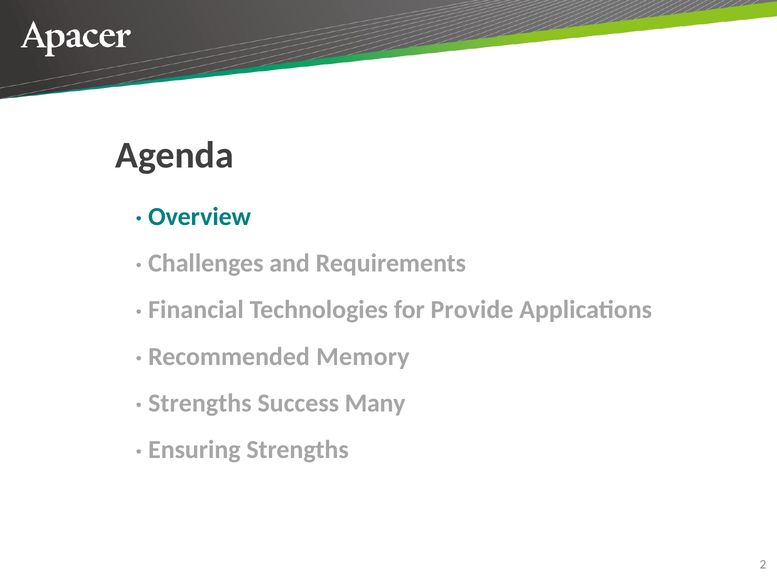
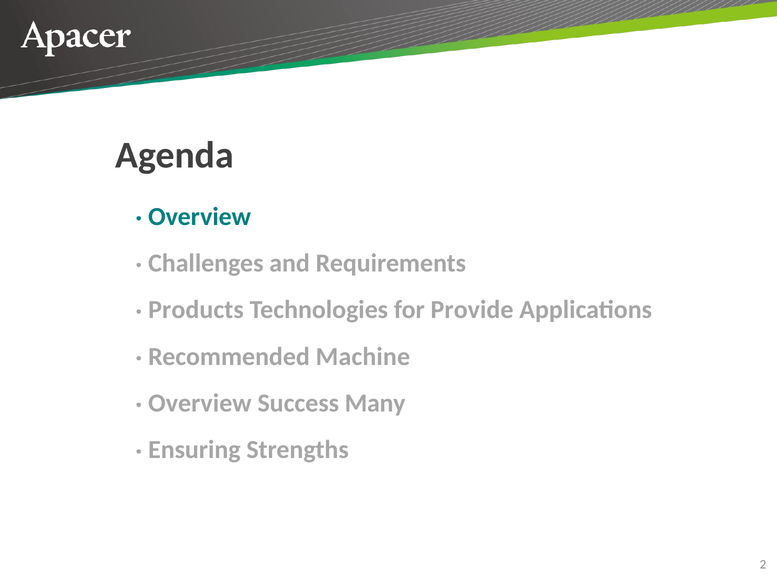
Financial: Financial -> Products
Memory: Memory -> Machine
Strengths at (200, 403): Strengths -> Overview
